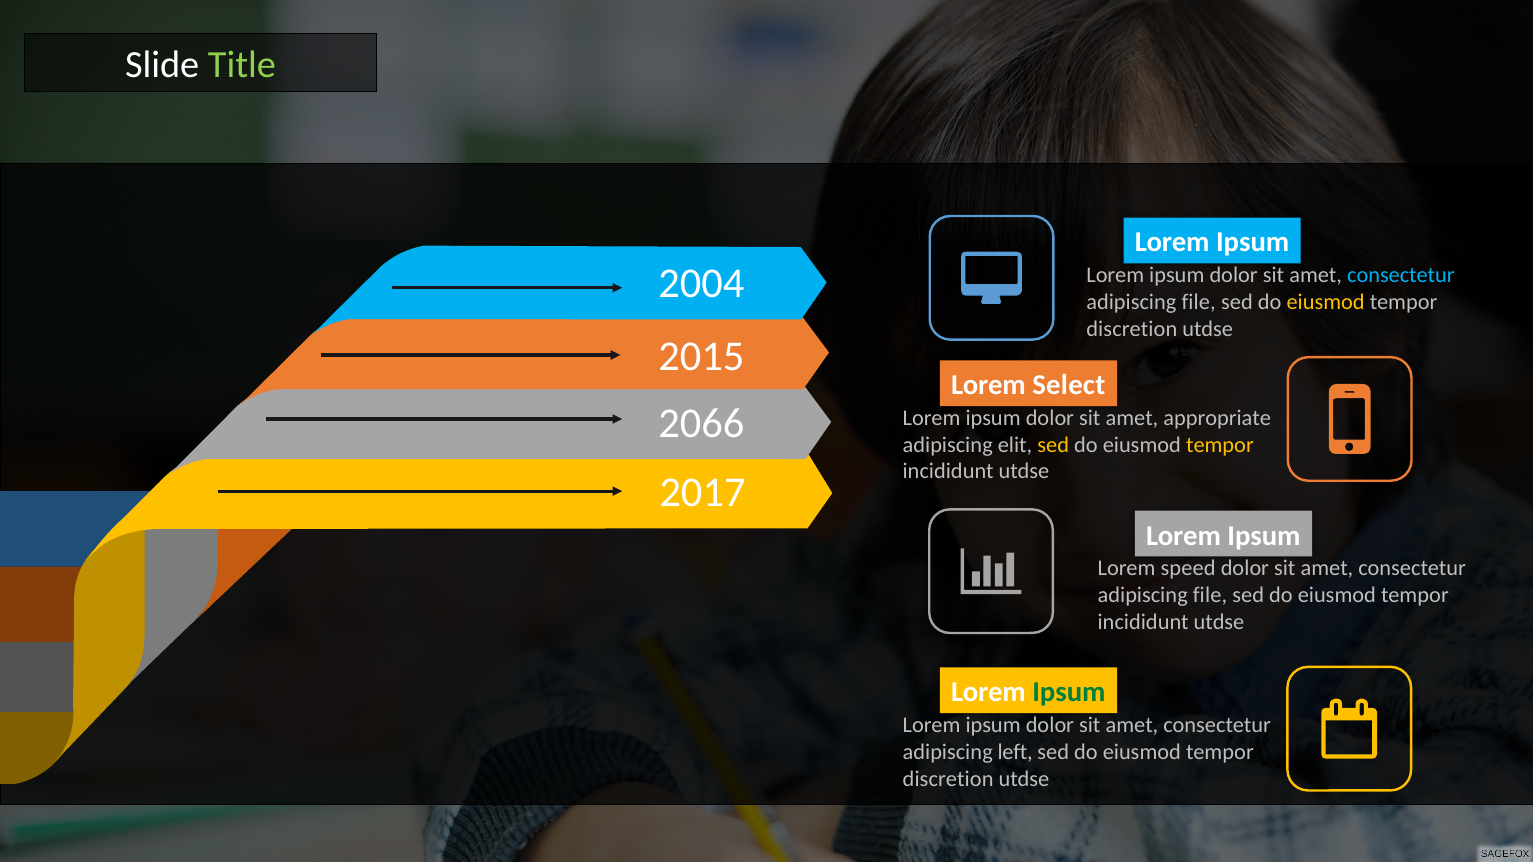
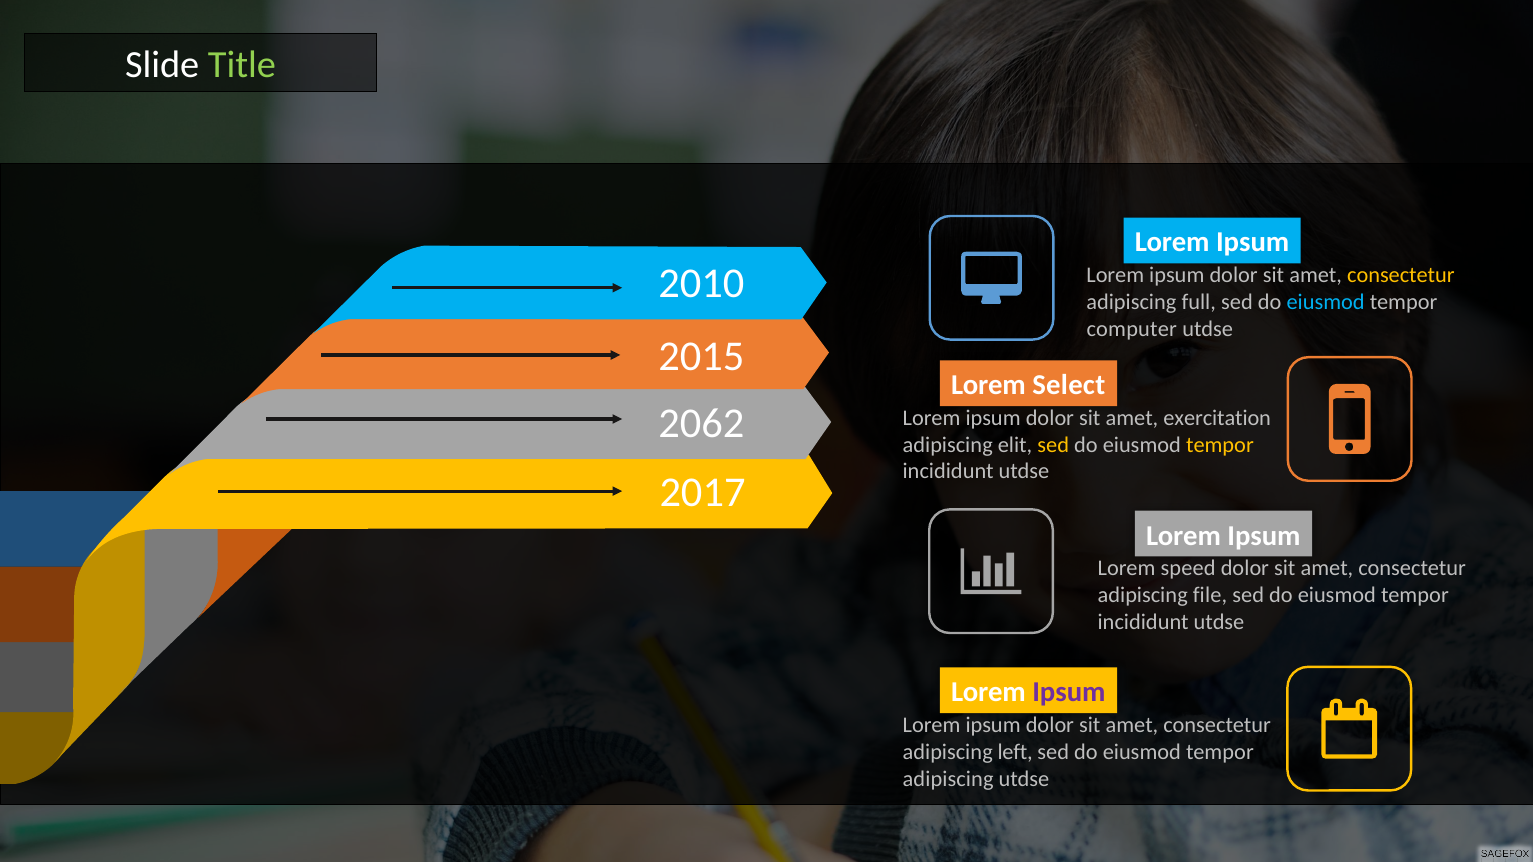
consectetur at (1401, 275) colour: light blue -> yellow
2004: 2004 -> 2010
file at (1199, 302): file -> full
eiusmod at (1326, 302) colour: yellow -> light blue
discretion at (1132, 329): discretion -> computer
2066: 2066 -> 2062
appropriate: appropriate -> exercitation
Ipsum at (1069, 693) colour: green -> purple
discretion at (948, 779): discretion -> adipiscing
